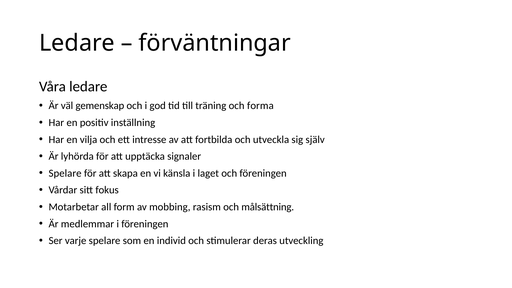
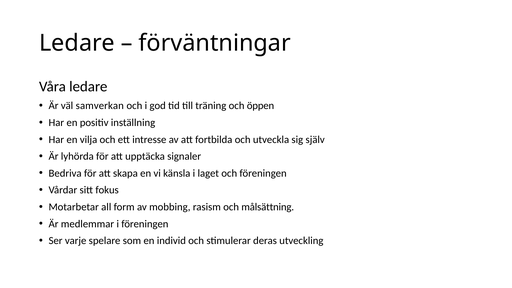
gemenskap: gemenskap -> samverkan
forma: forma -> öppen
Spelare at (65, 173): Spelare -> Bedriva
